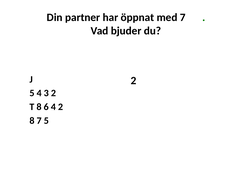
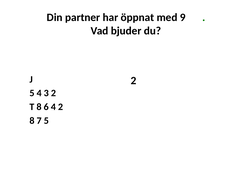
med 7: 7 -> 9
